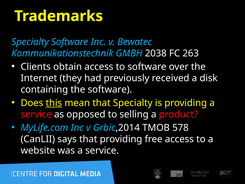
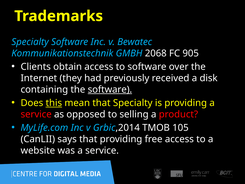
2038: 2038 -> 2068
263: 263 -> 905
software at (110, 89) underline: none -> present
578: 578 -> 105
